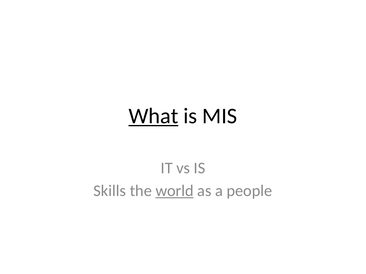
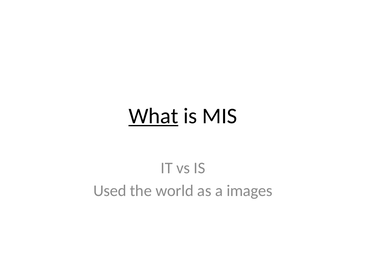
Skills: Skills -> Used
world underline: present -> none
people: people -> images
